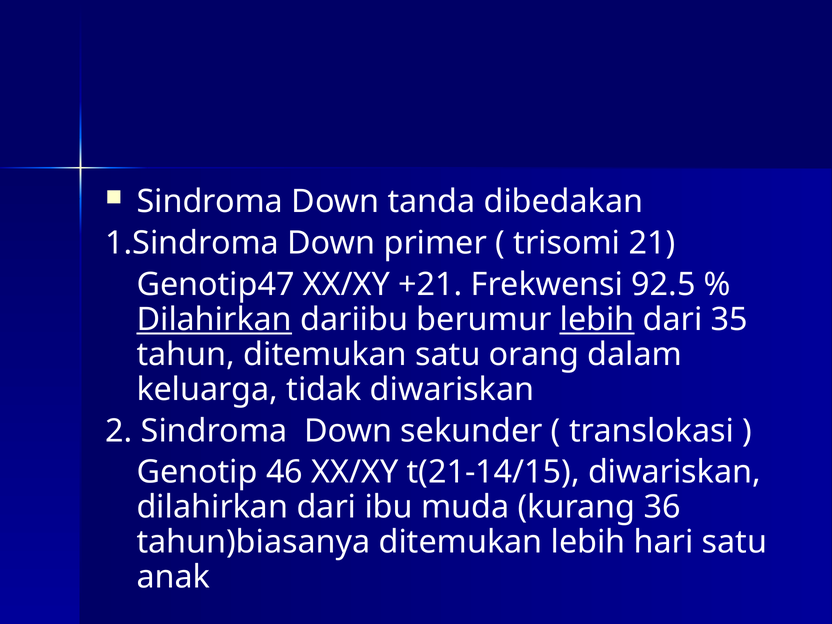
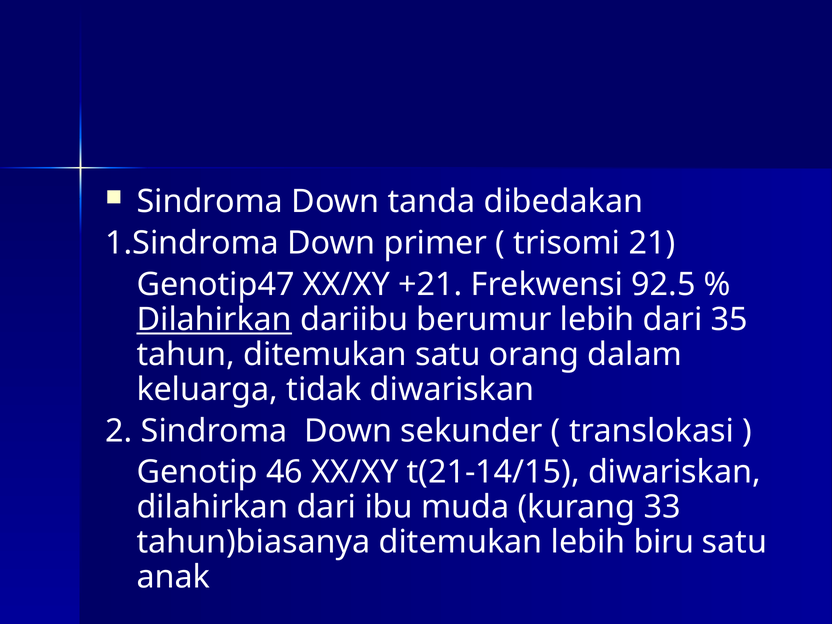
lebih at (597, 320) underline: present -> none
36: 36 -> 33
hari: hari -> biru
